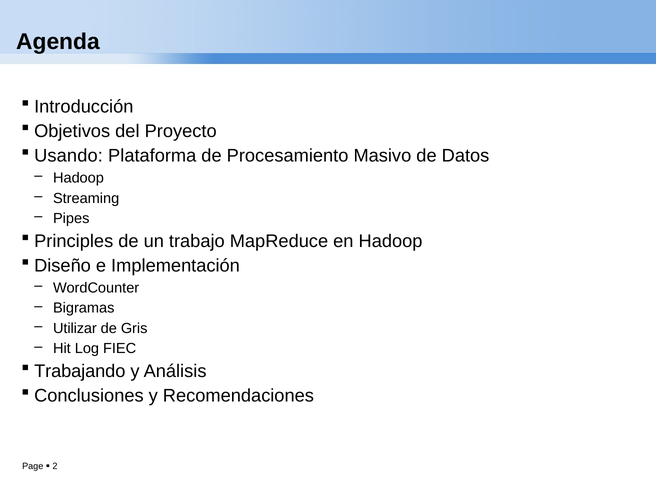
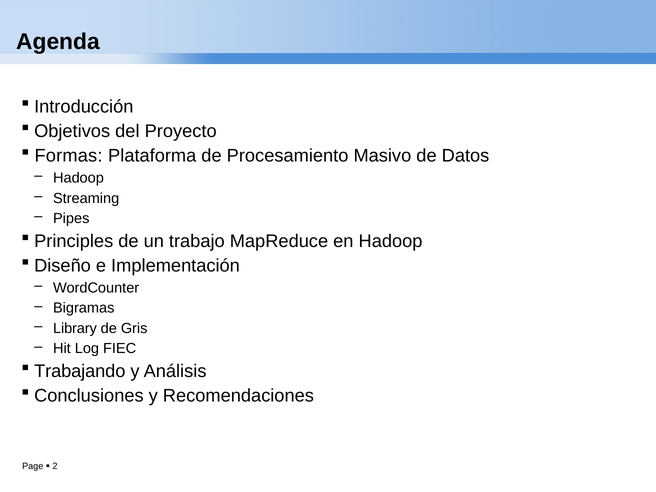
Usando: Usando -> Formas
Utilizar: Utilizar -> Library
